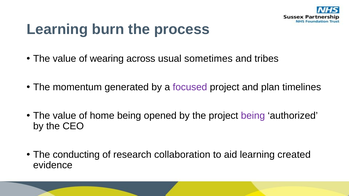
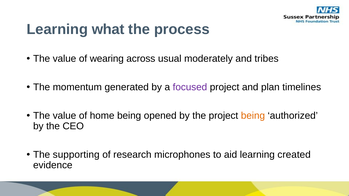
burn: burn -> what
sometimes: sometimes -> moderately
being at (253, 116) colour: purple -> orange
conducting: conducting -> supporting
collaboration: collaboration -> microphones
